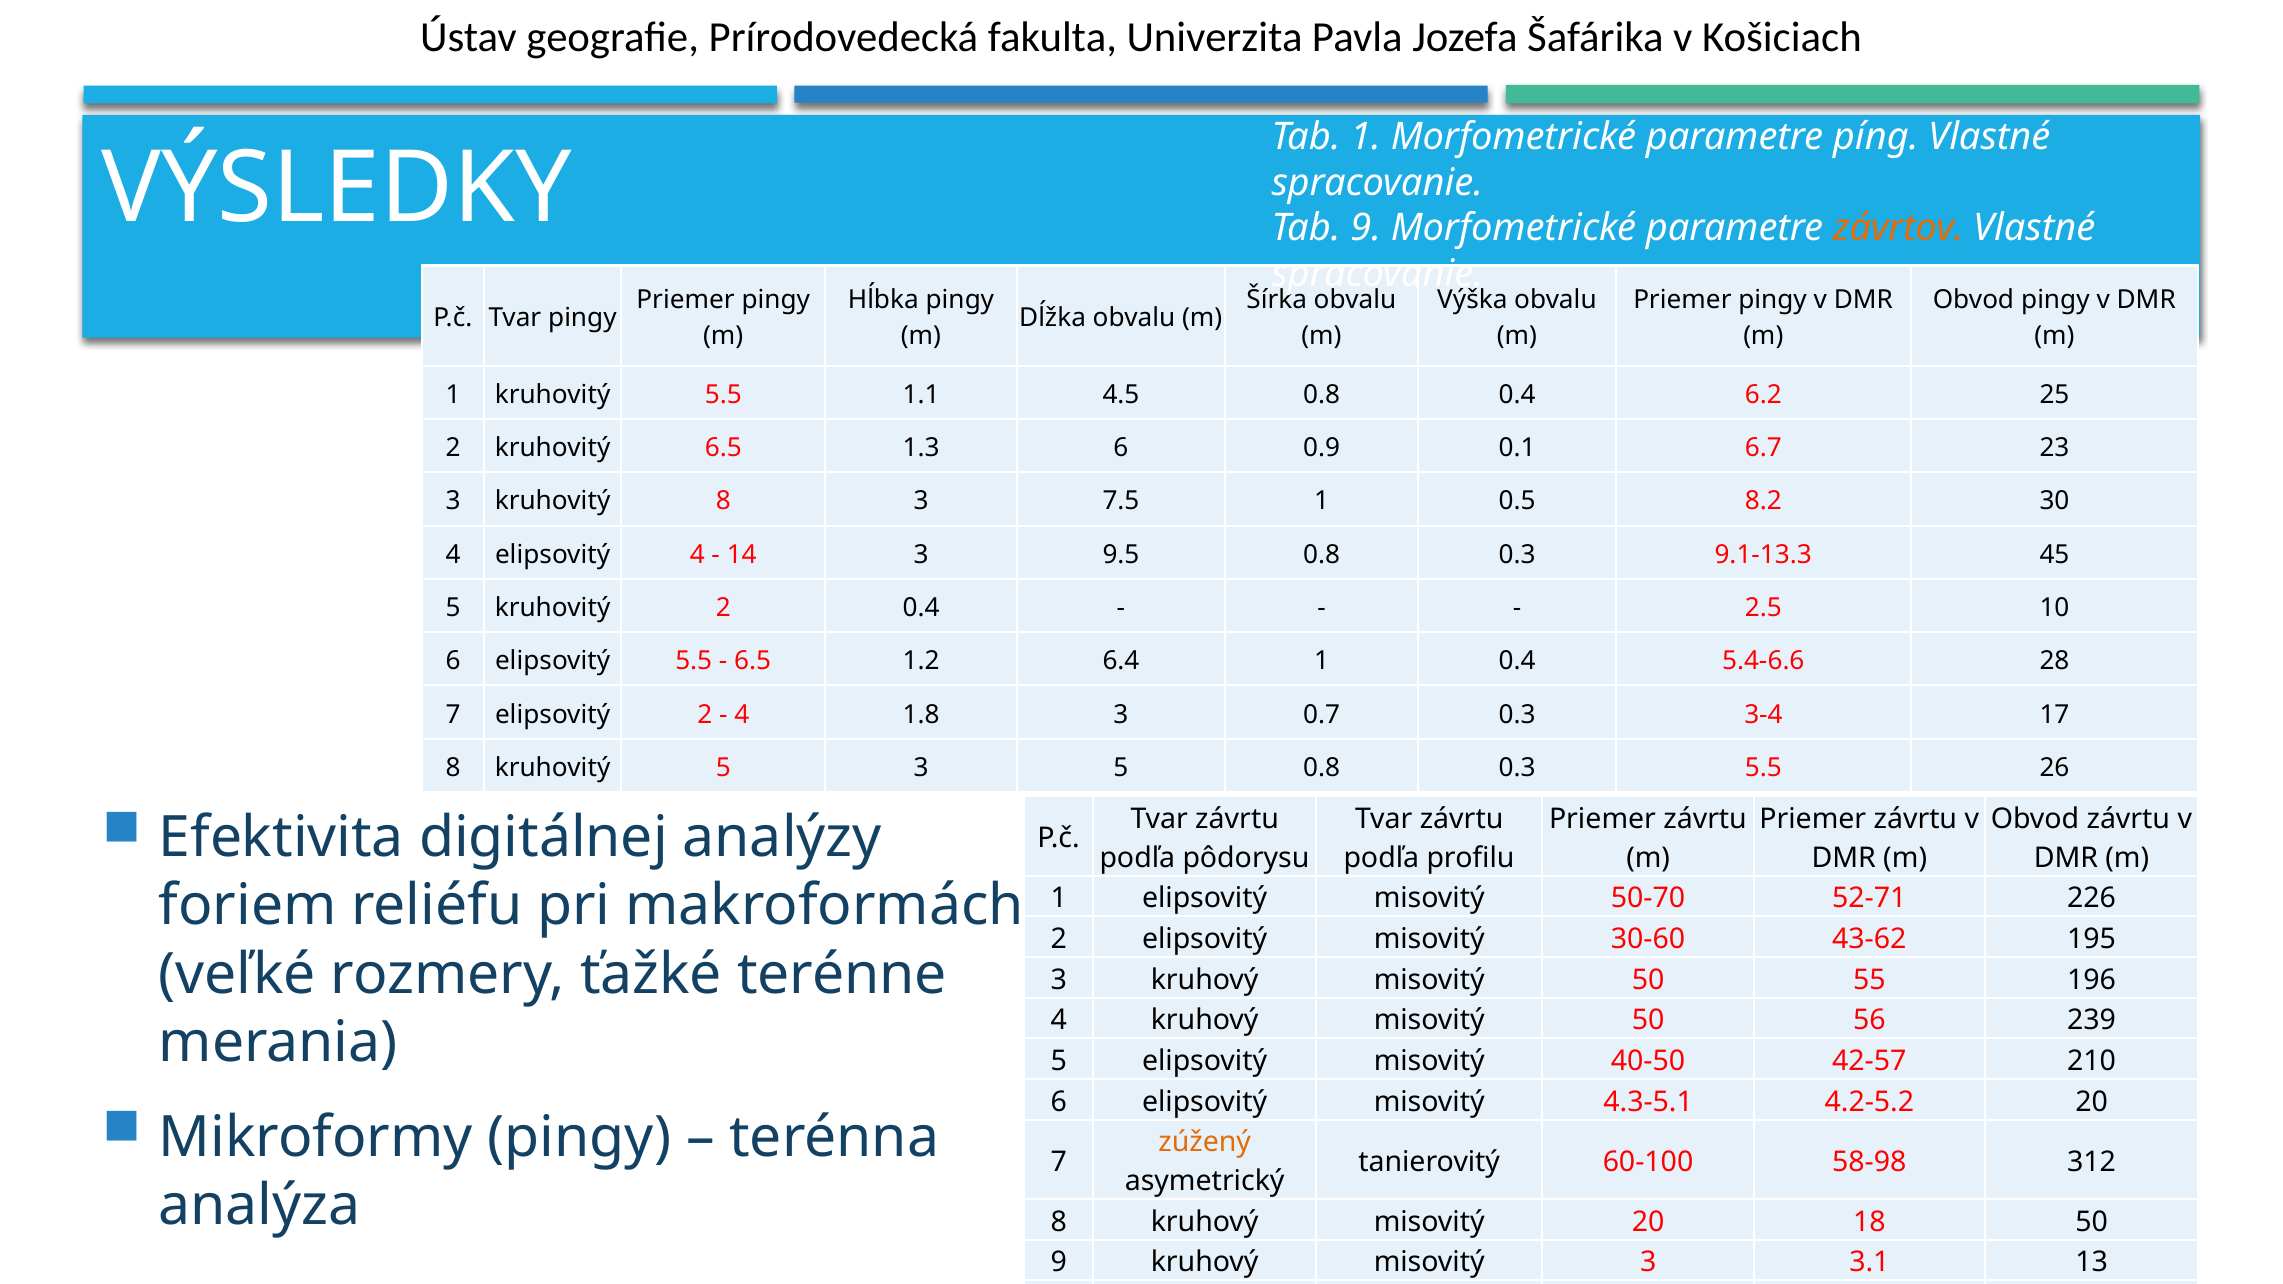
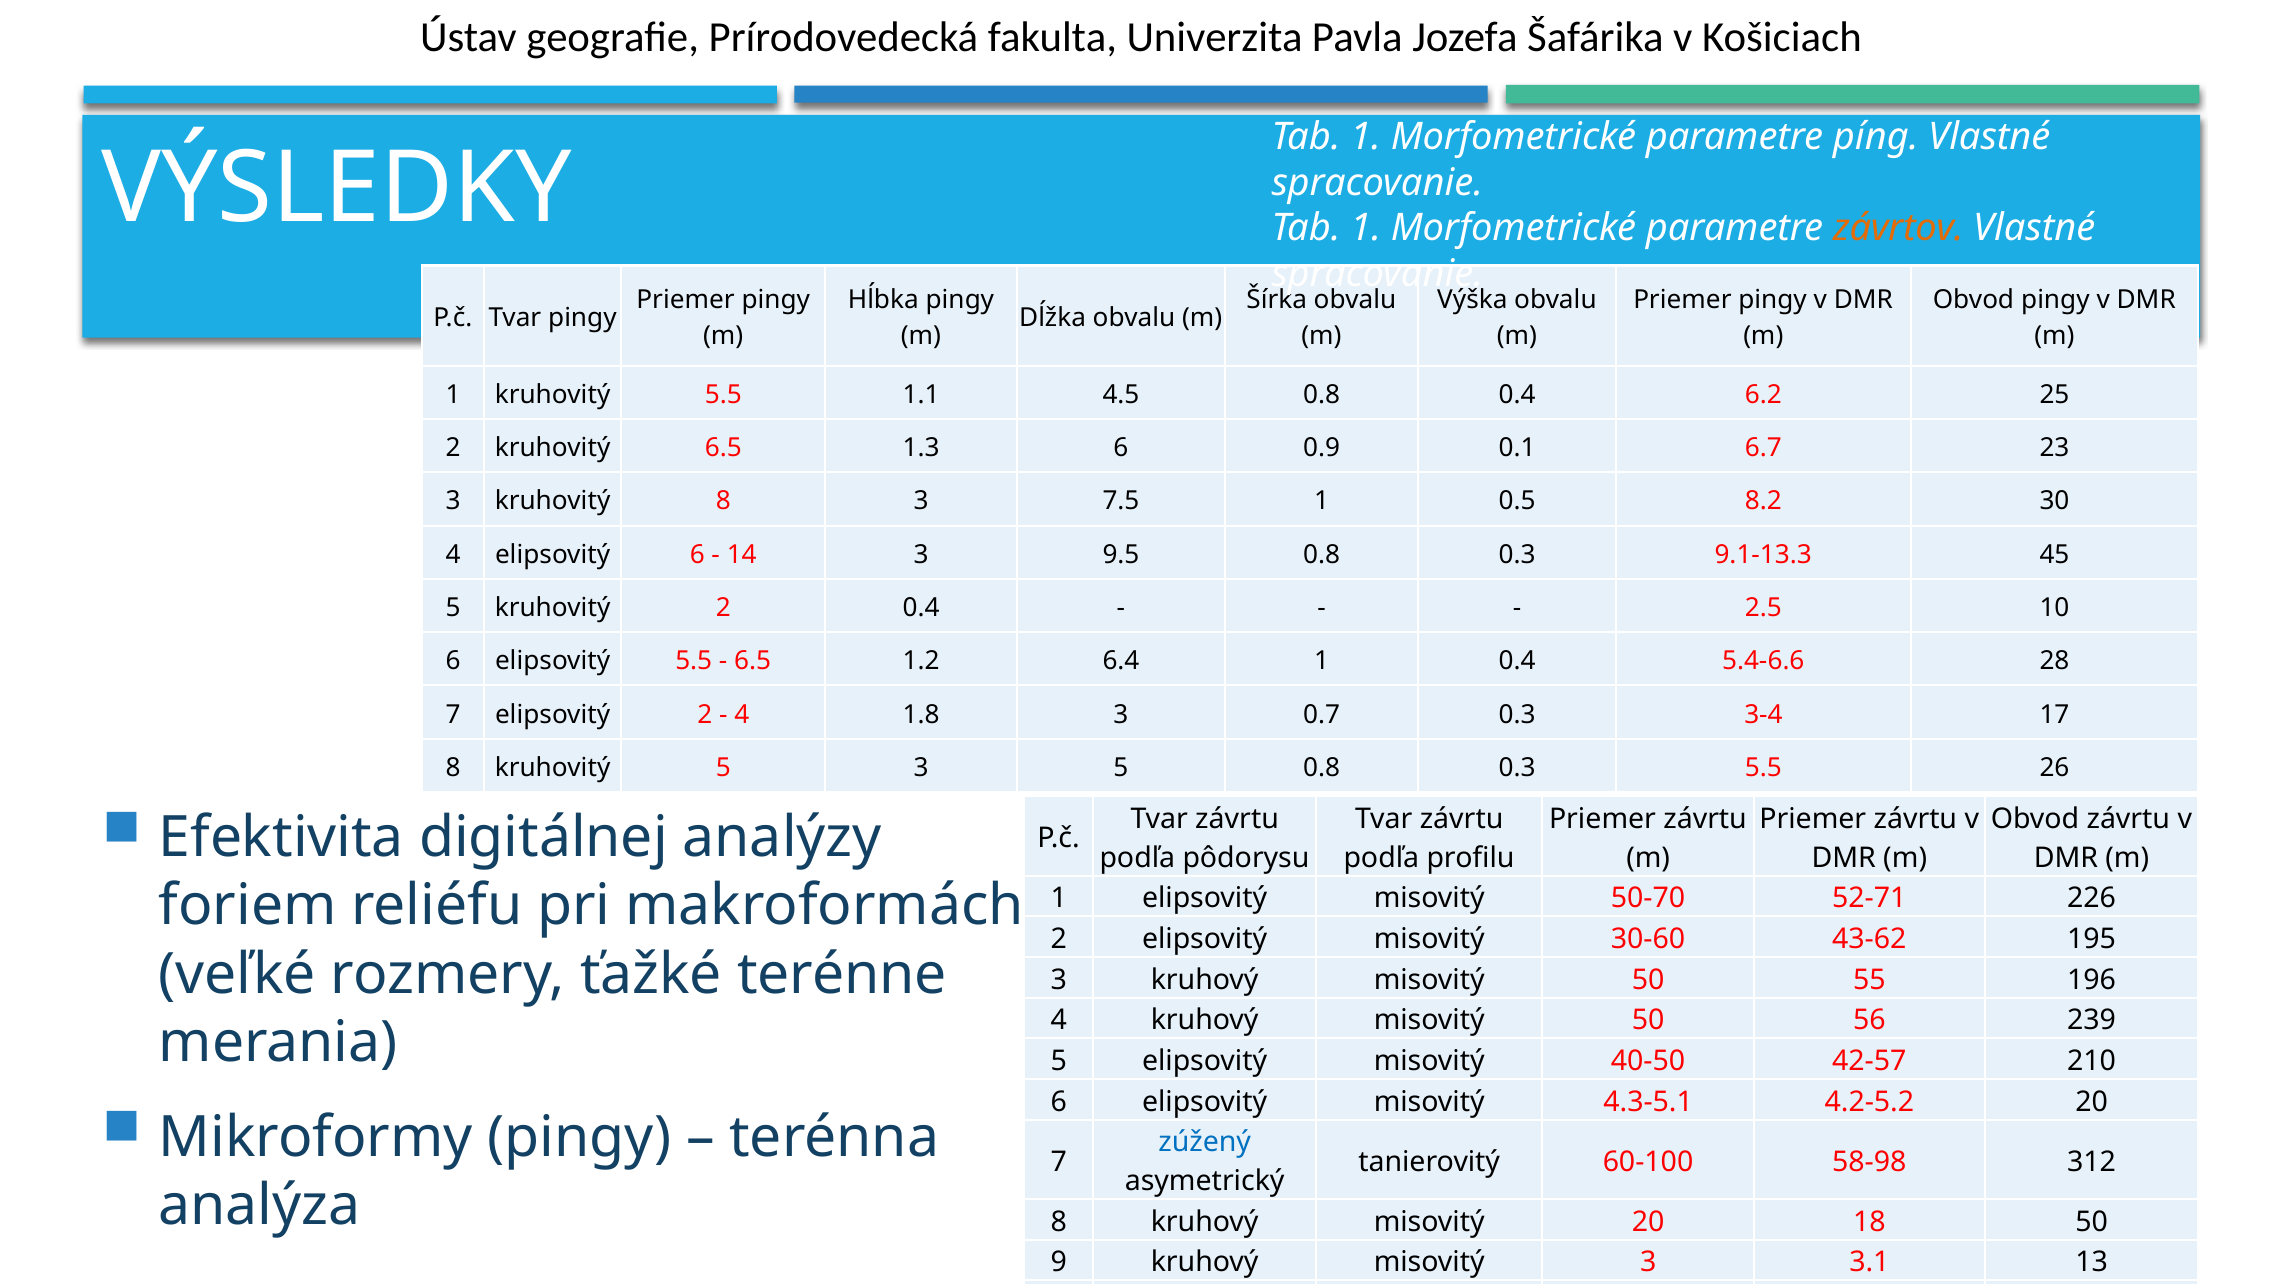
9 at (1366, 228): 9 -> 1
elipsovitý 4: 4 -> 6
zúžený colour: orange -> blue
